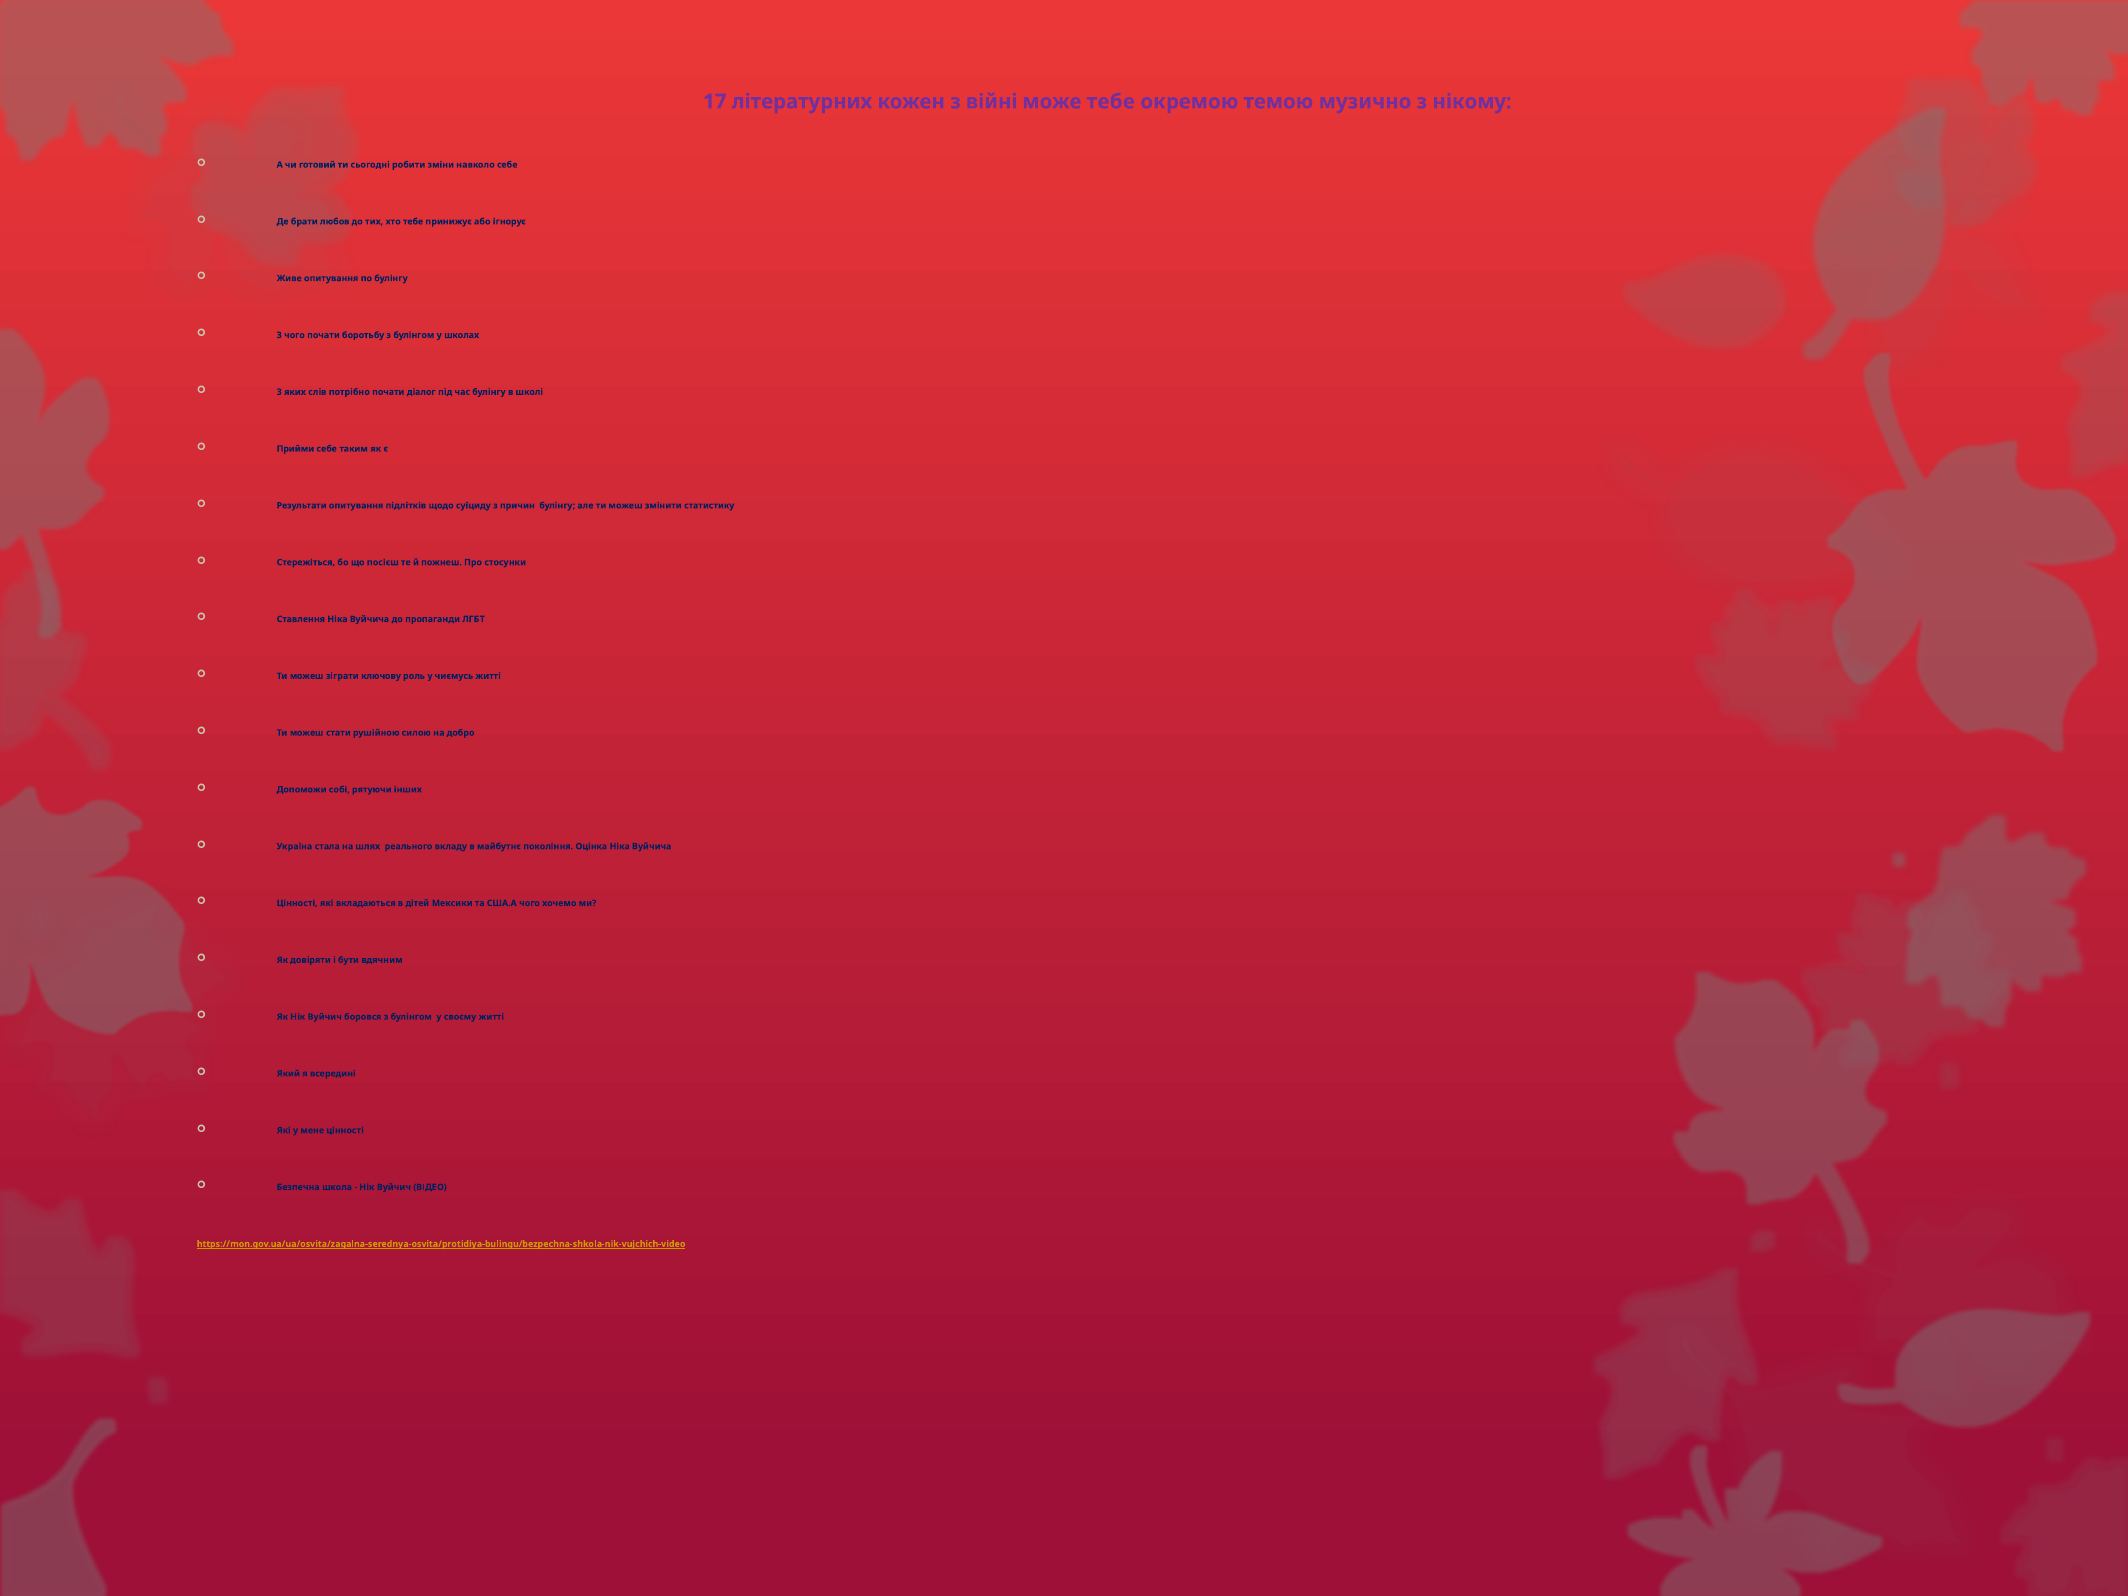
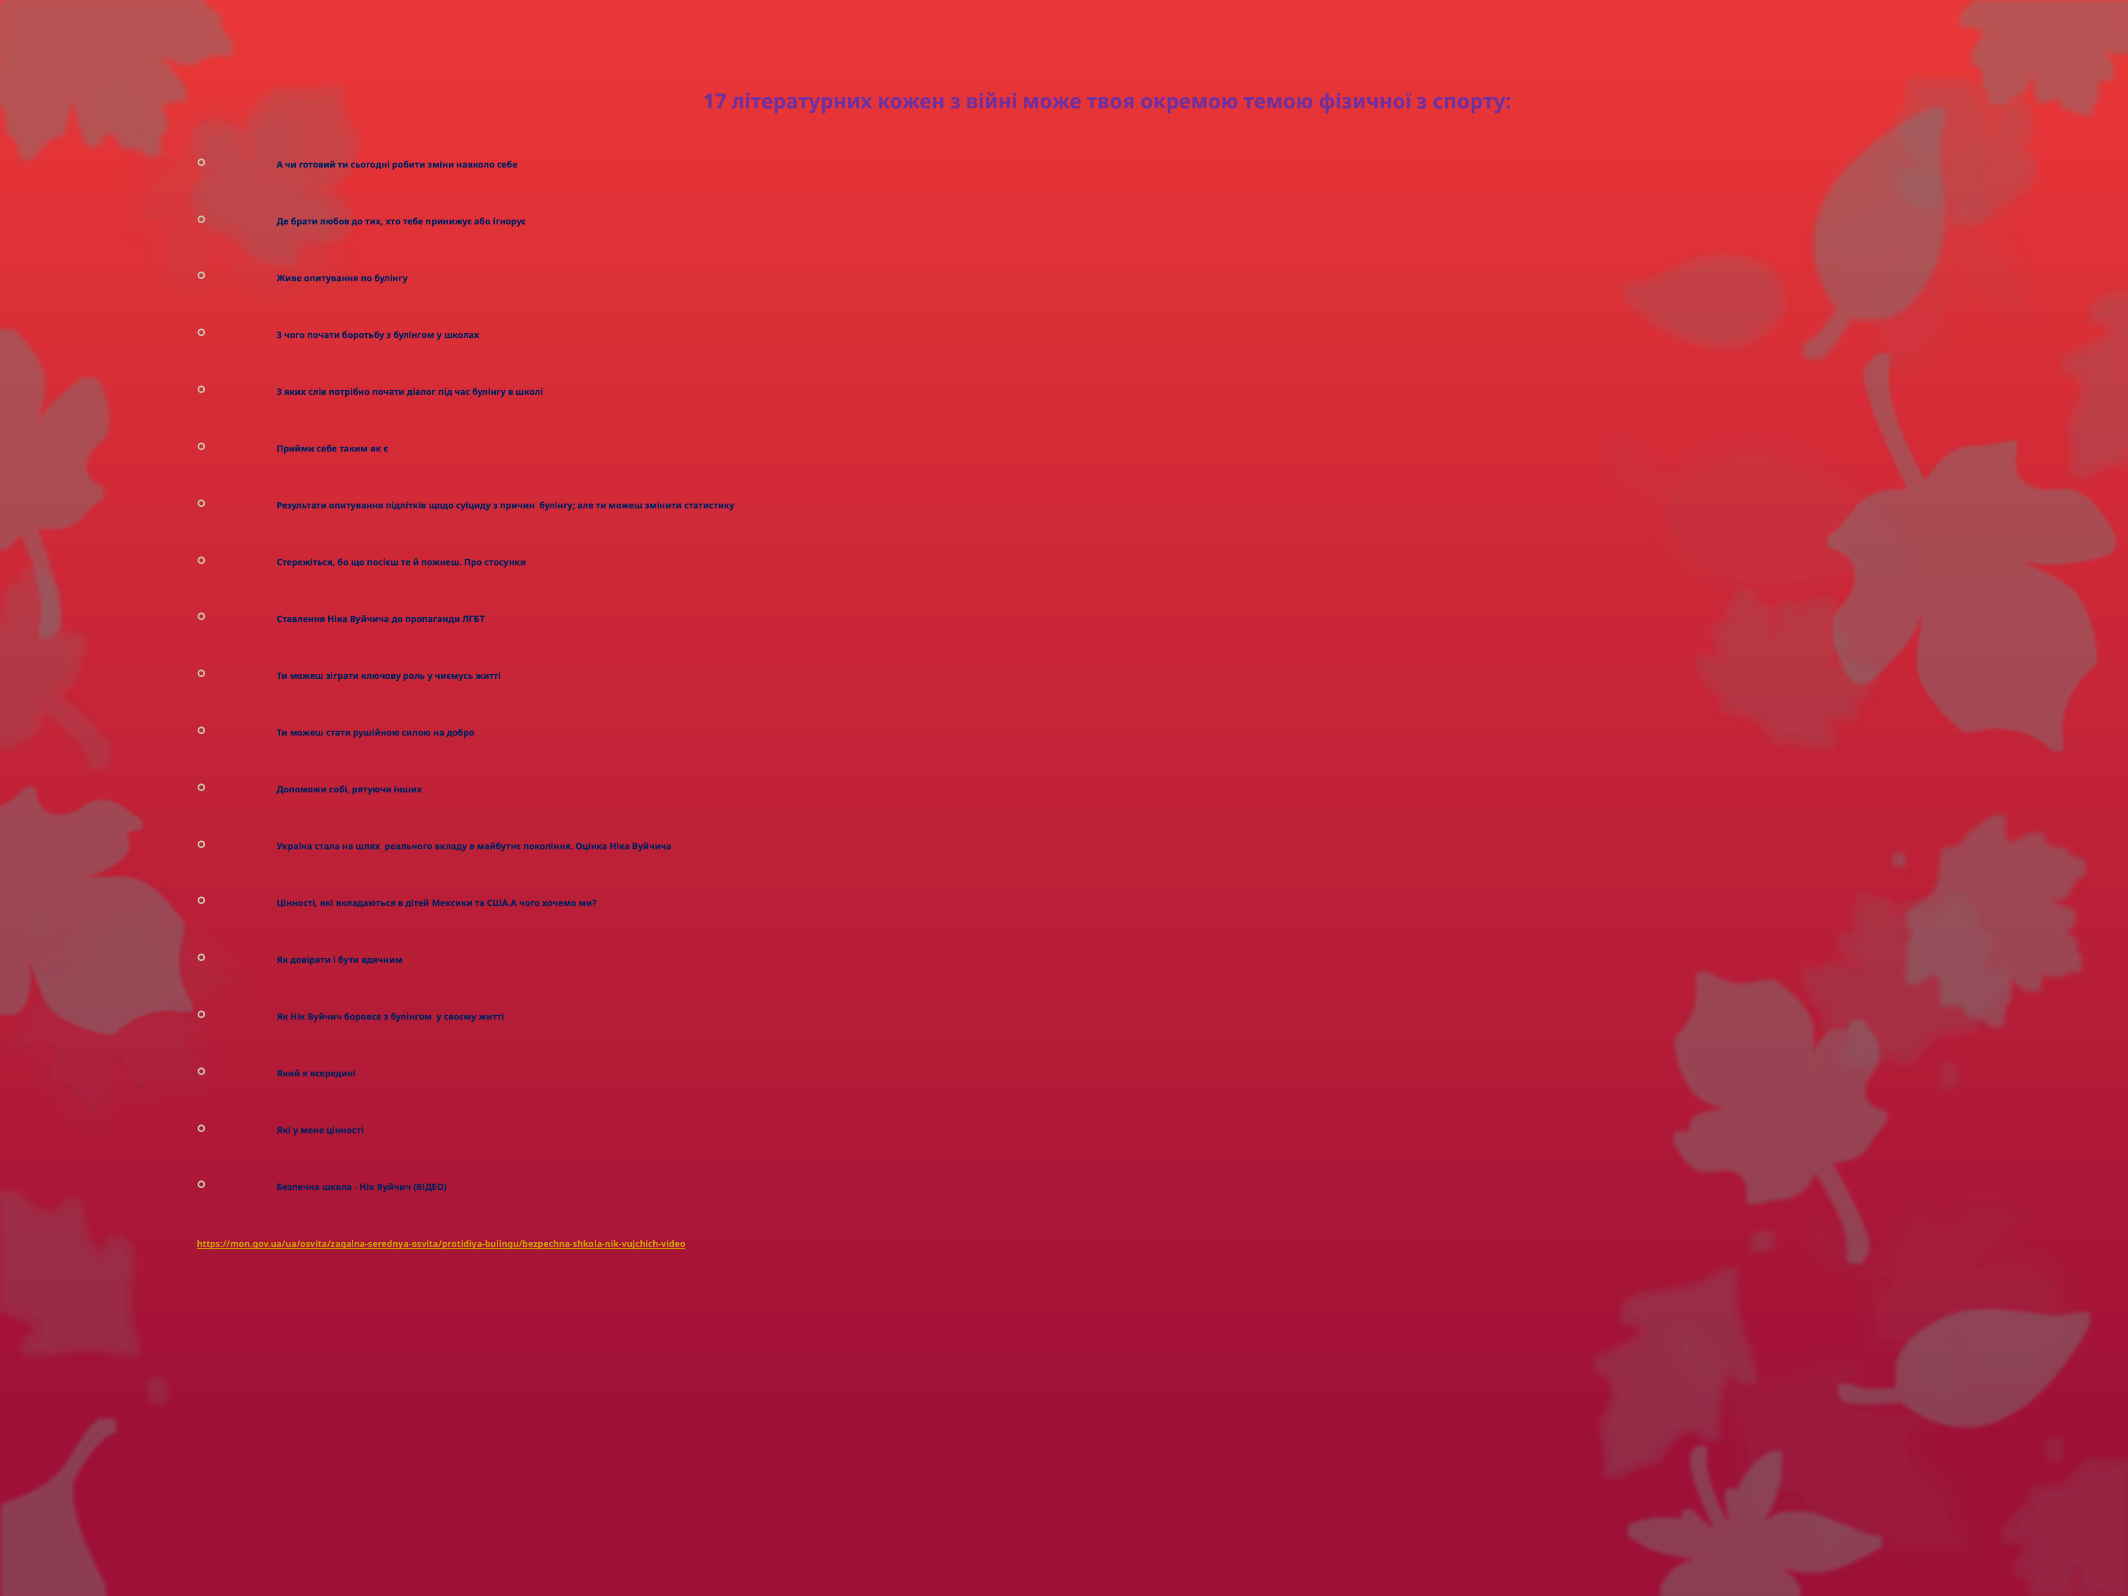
може тебе: тебе -> твоя
музично: музично -> фізичної
нікому: нікому -> спорту
